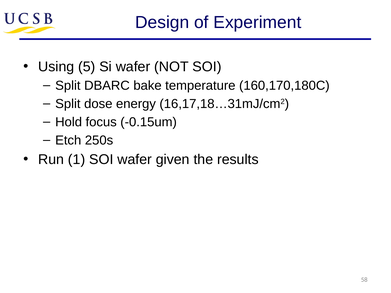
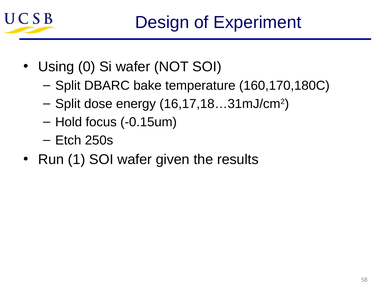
5: 5 -> 0
